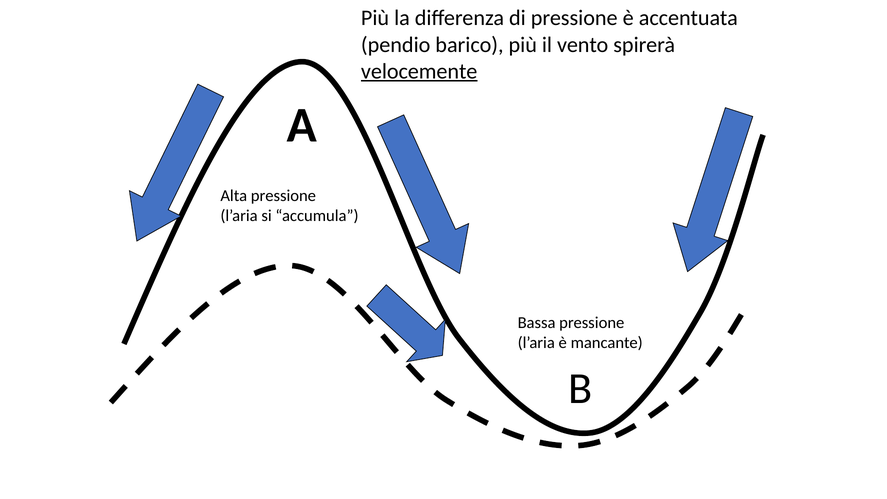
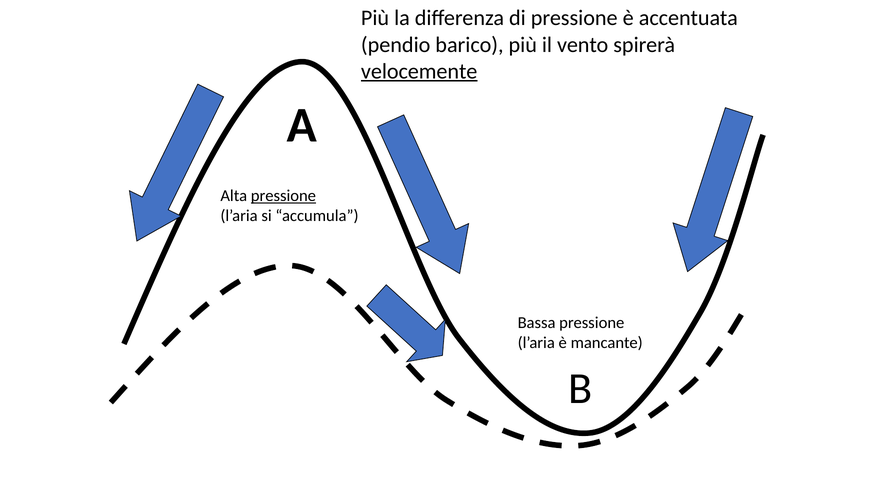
pressione at (283, 196) underline: none -> present
